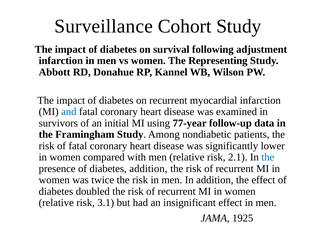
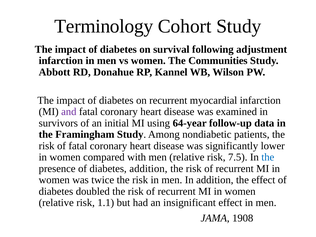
Surveillance: Surveillance -> Terminology
Representing: Representing -> Communities
and colour: blue -> purple
77-year: 77-year -> 64-year
2.1: 2.1 -> 7.5
3.1: 3.1 -> 1.1
1925: 1925 -> 1908
